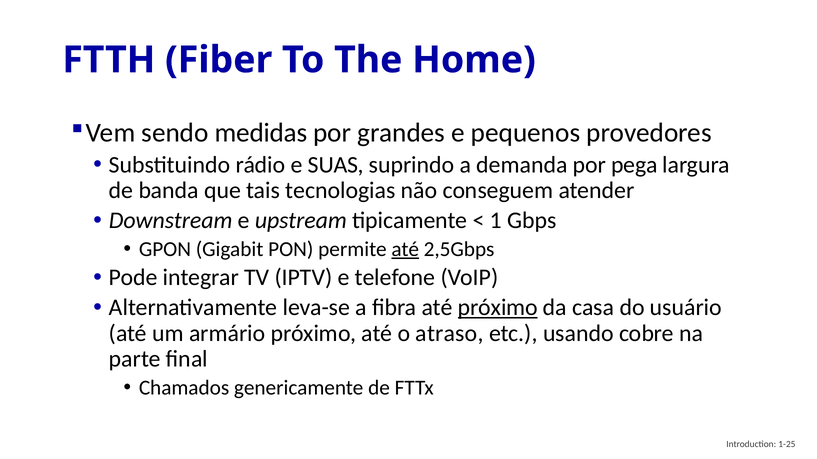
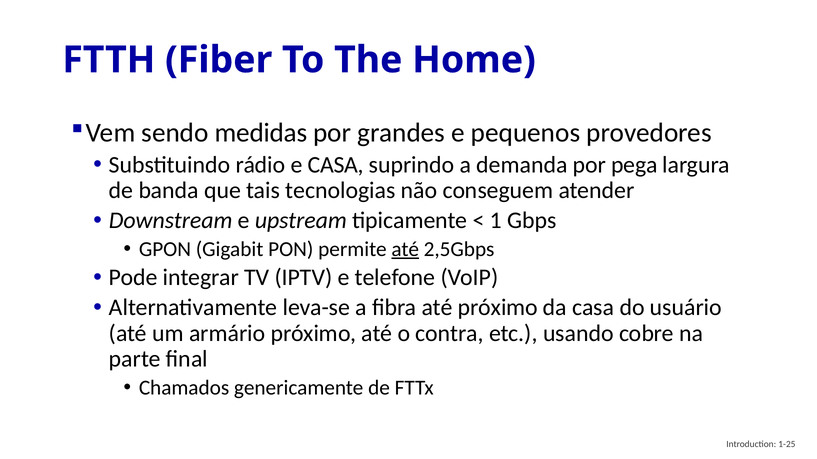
e SUAS: SUAS -> CASA
próximo at (498, 308) underline: present -> none
atraso: atraso -> contra
